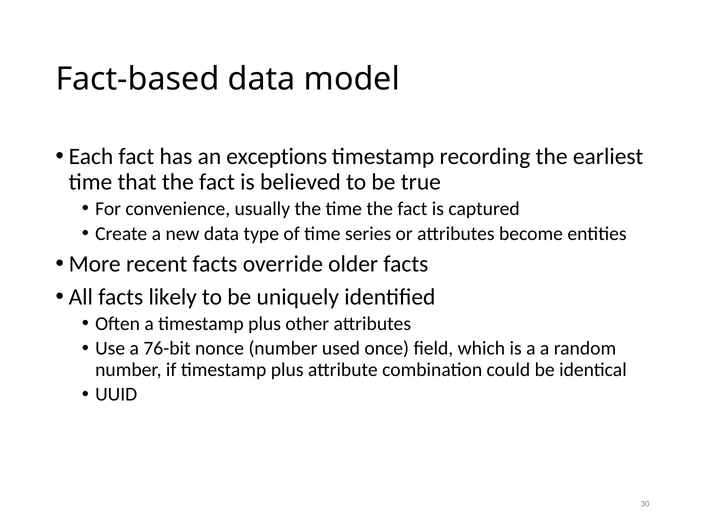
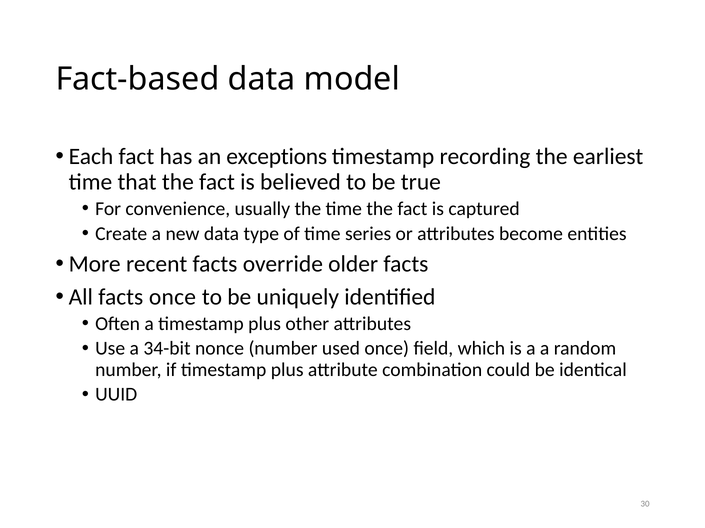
facts likely: likely -> once
76-bit: 76-bit -> 34-bit
